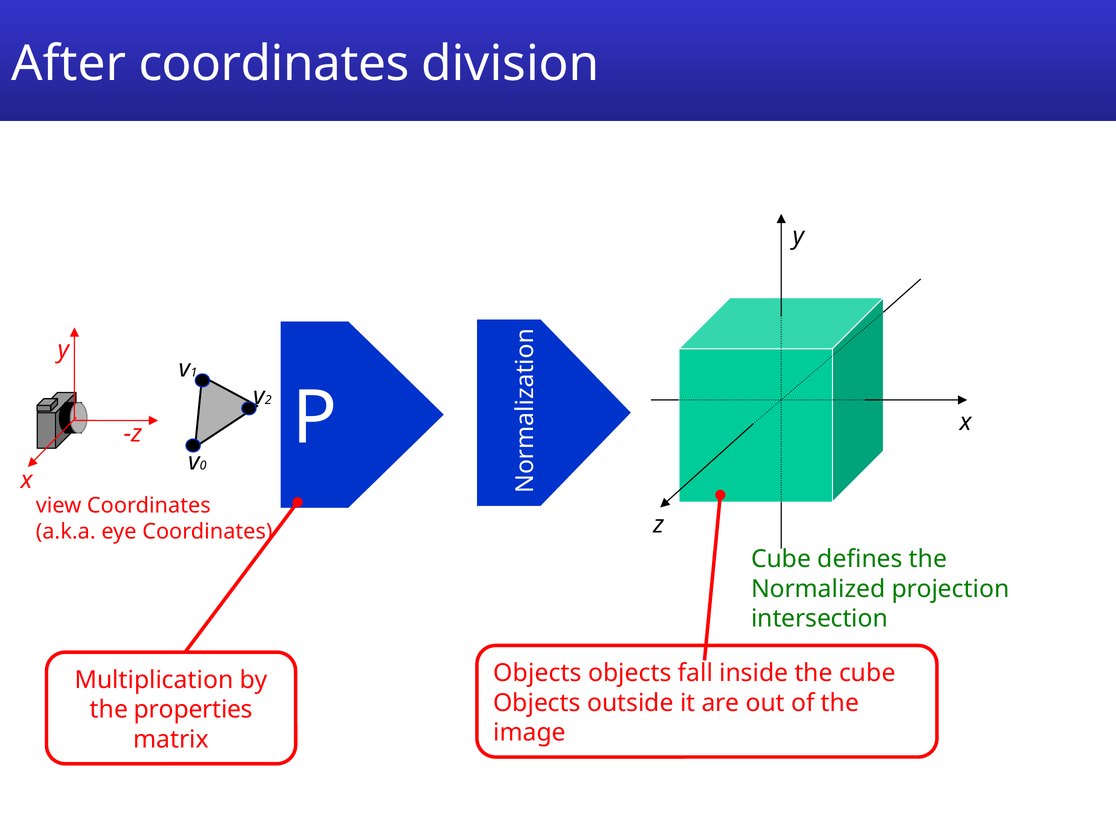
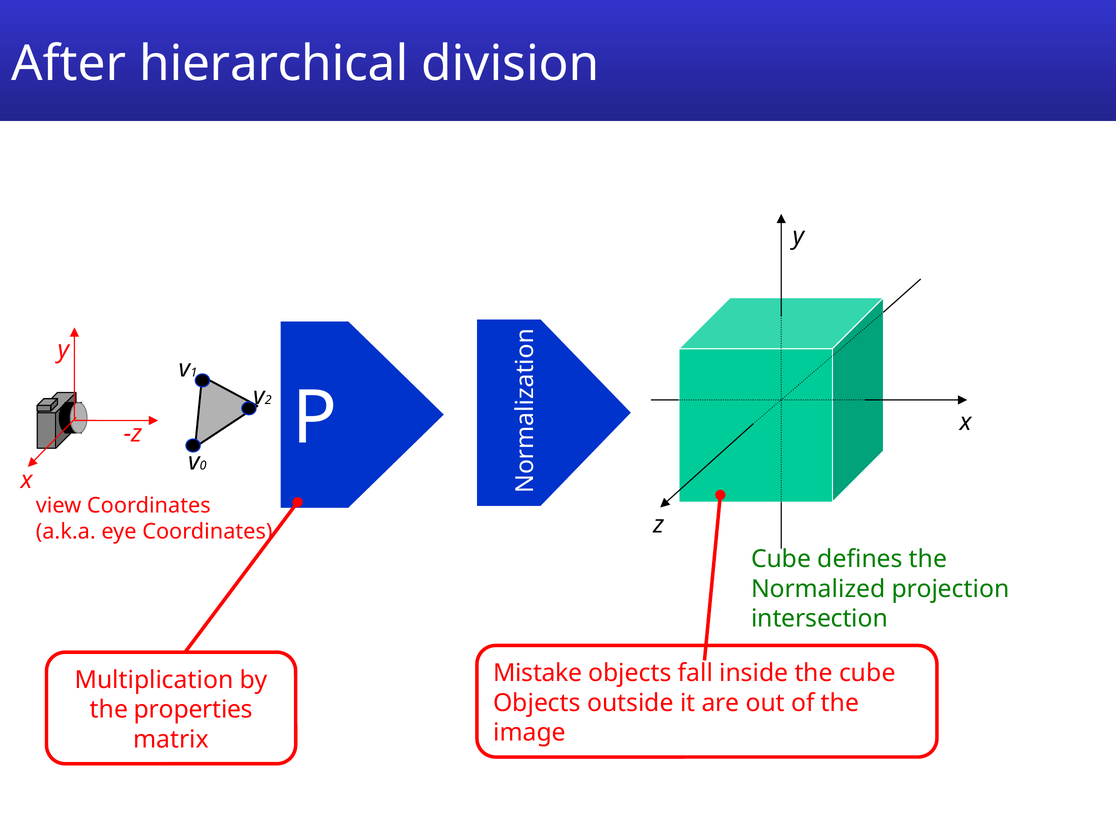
After coordinates: coordinates -> hierarchical
Objects at (538, 673): Objects -> Mistake
